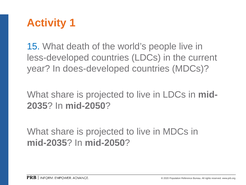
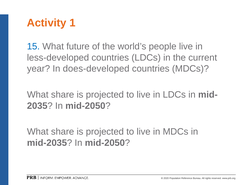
death: death -> future
